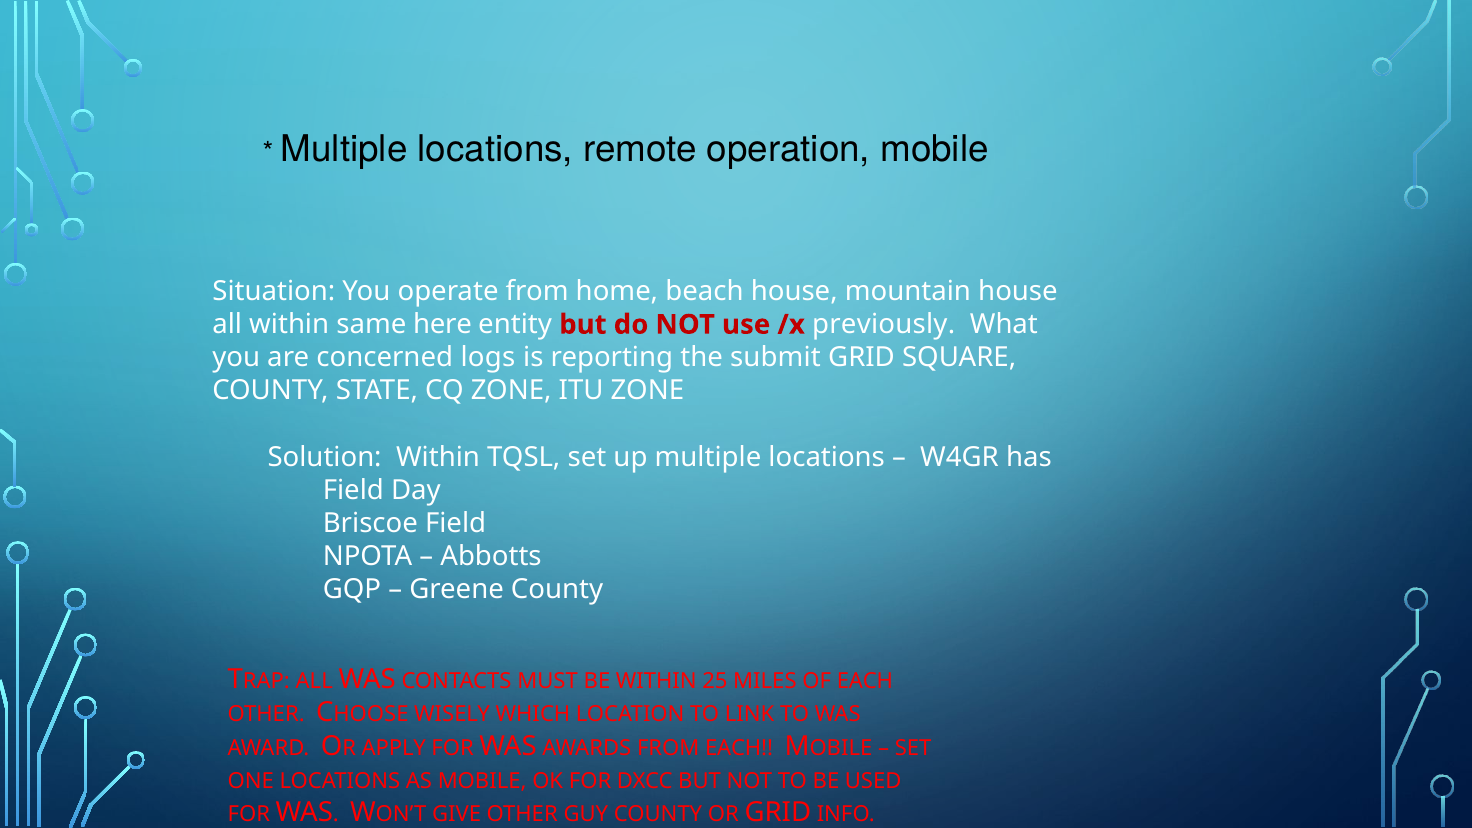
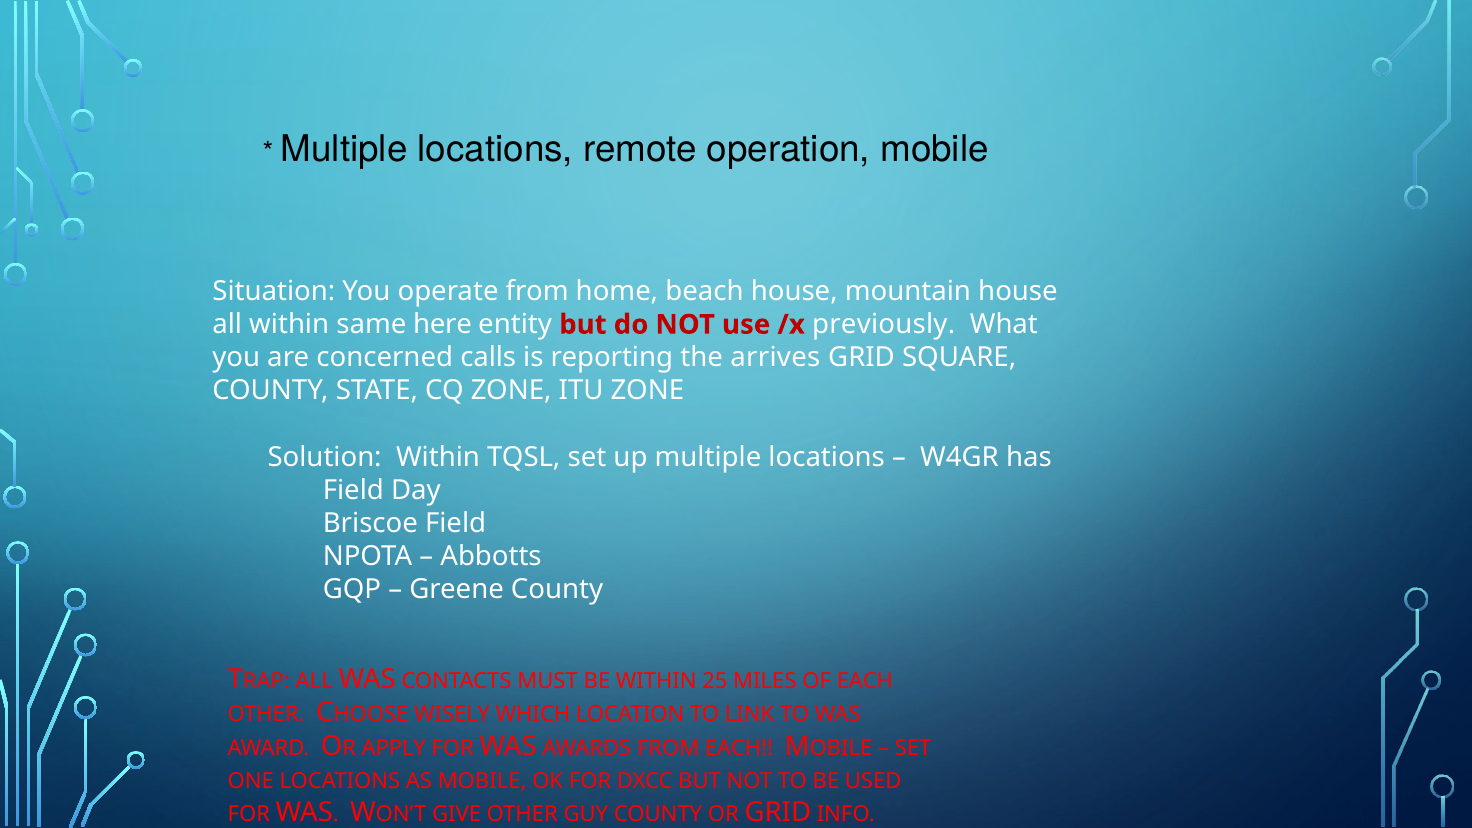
logs: logs -> calls
submit: submit -> arrives
